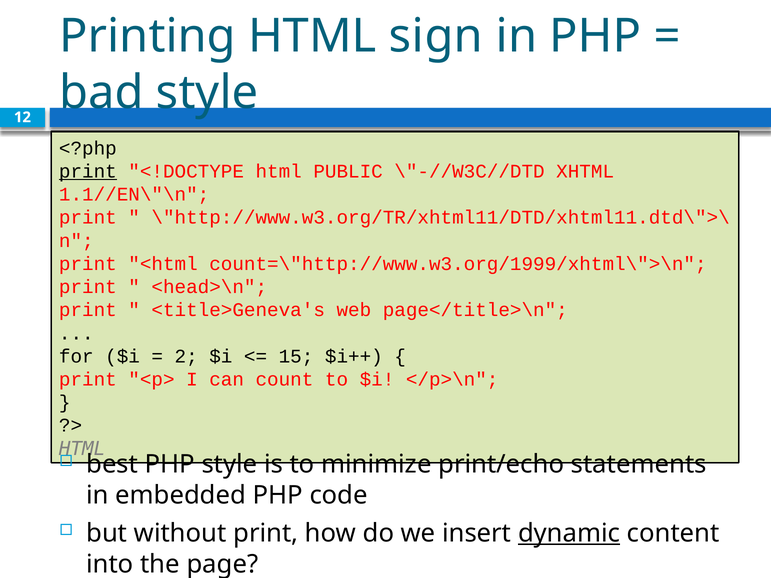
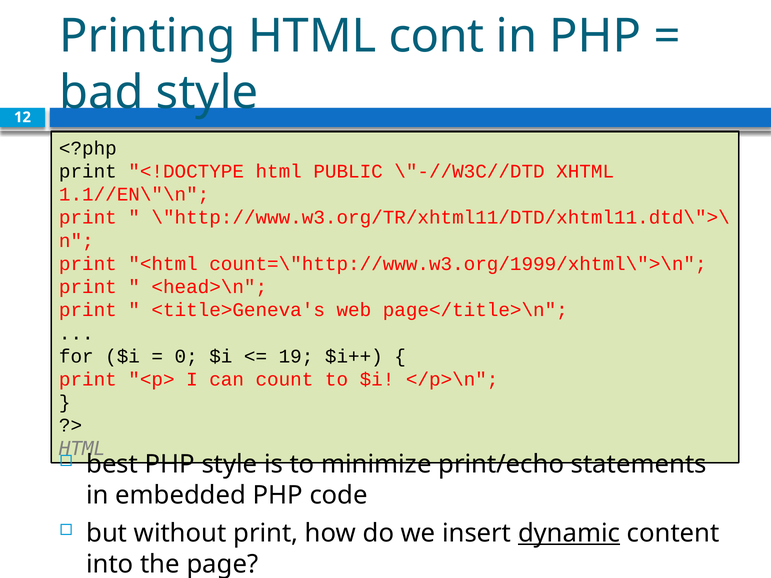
sign: sign -> cont
print at (88, 171) underline: present -> none
2: 2 -> 0
15: 15 -> 19
